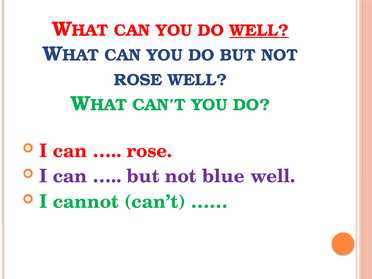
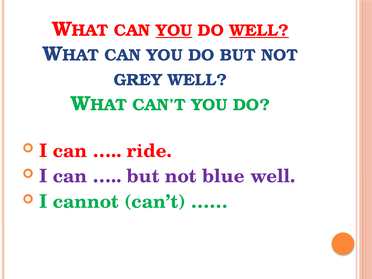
YOU at (174, 30) underline: none -> present
ROSE at (138, 80): ROSE -> GREY
rose at (149, 151): rose -> ride
